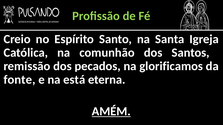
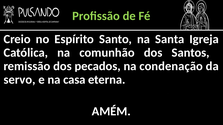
glorificamos: glorificamos -> condenação
fonte: fonte -> servo
está: está -> casa
AMÉM underline: present -> none
